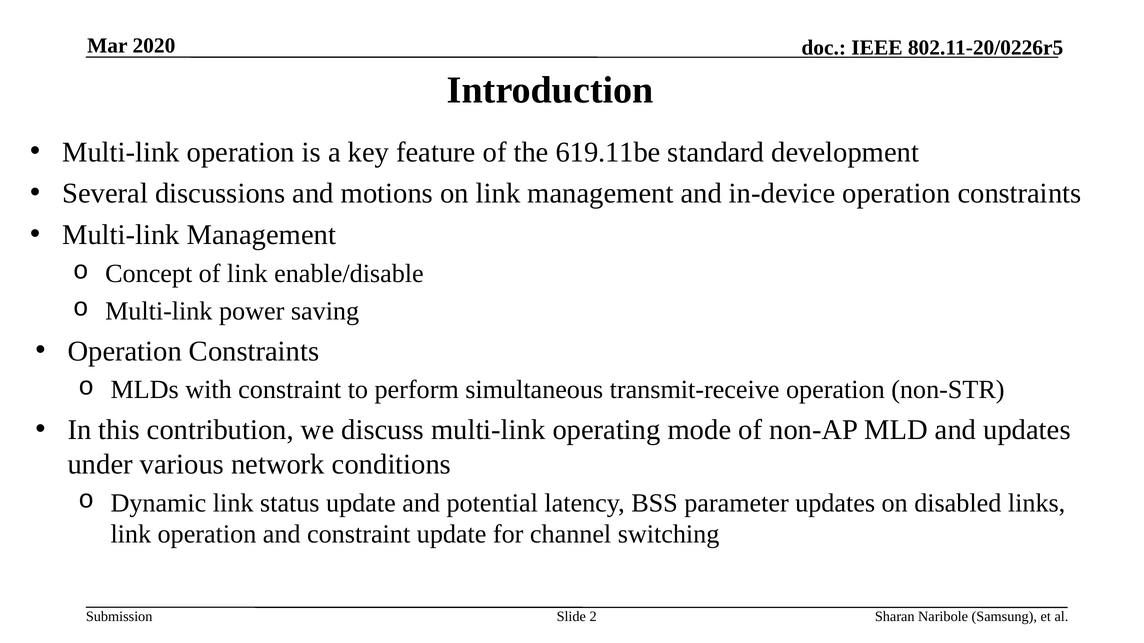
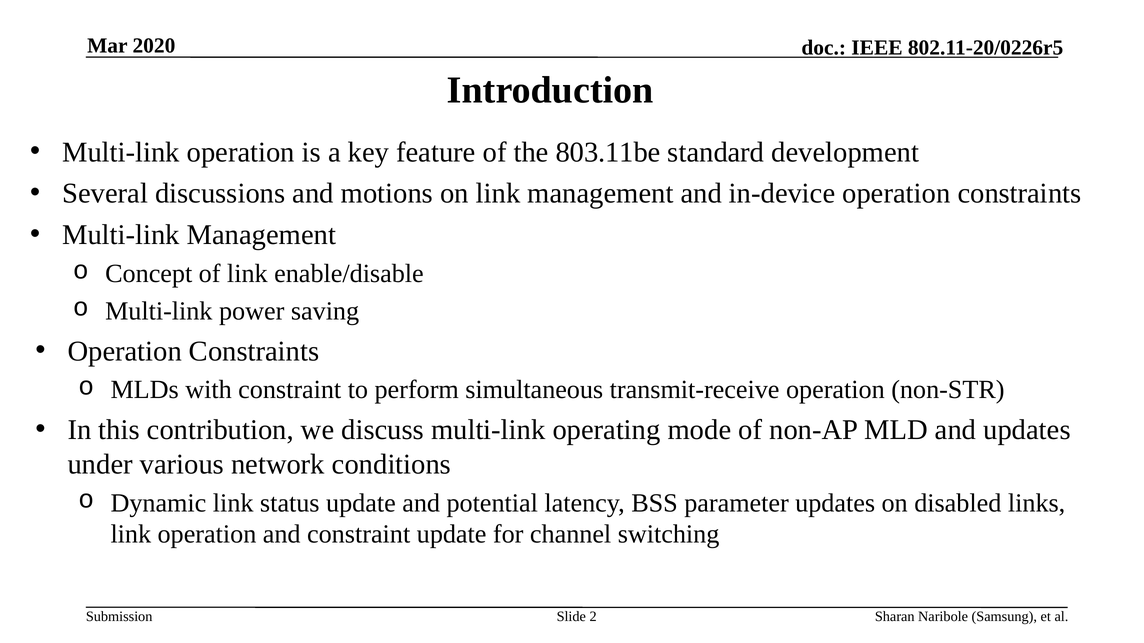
619.11be: 619.11be -> 803.11be
